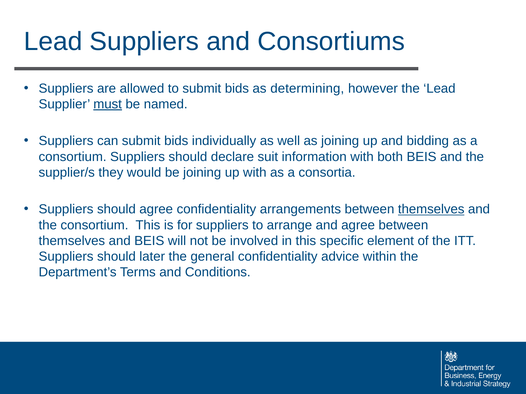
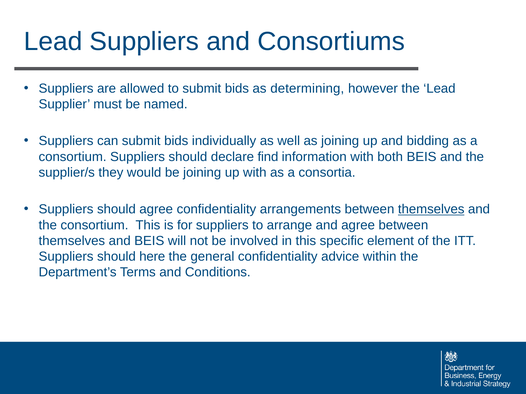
must underline: present -> none
suit: suit -> find
later: later -> here
